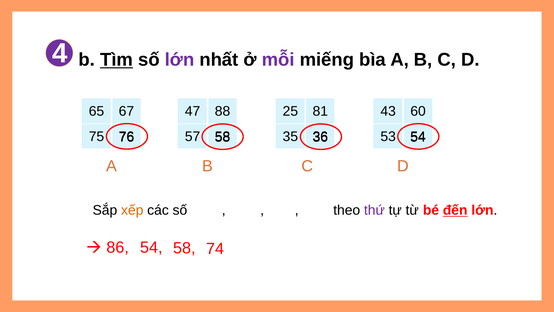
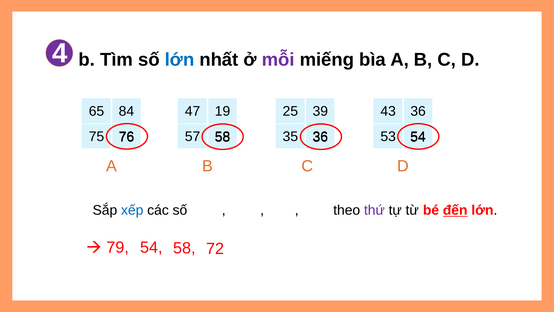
Tìm underline: present -> none
lớn at (180, 60) colour: purple -> blue
67: 67 -> 84
88: 88 -> 19
81: 81 -> 39
43 60: 60 -> 36
xếp colour: orange -> blue
86: 86 -> 79
74: 74 -> 72
